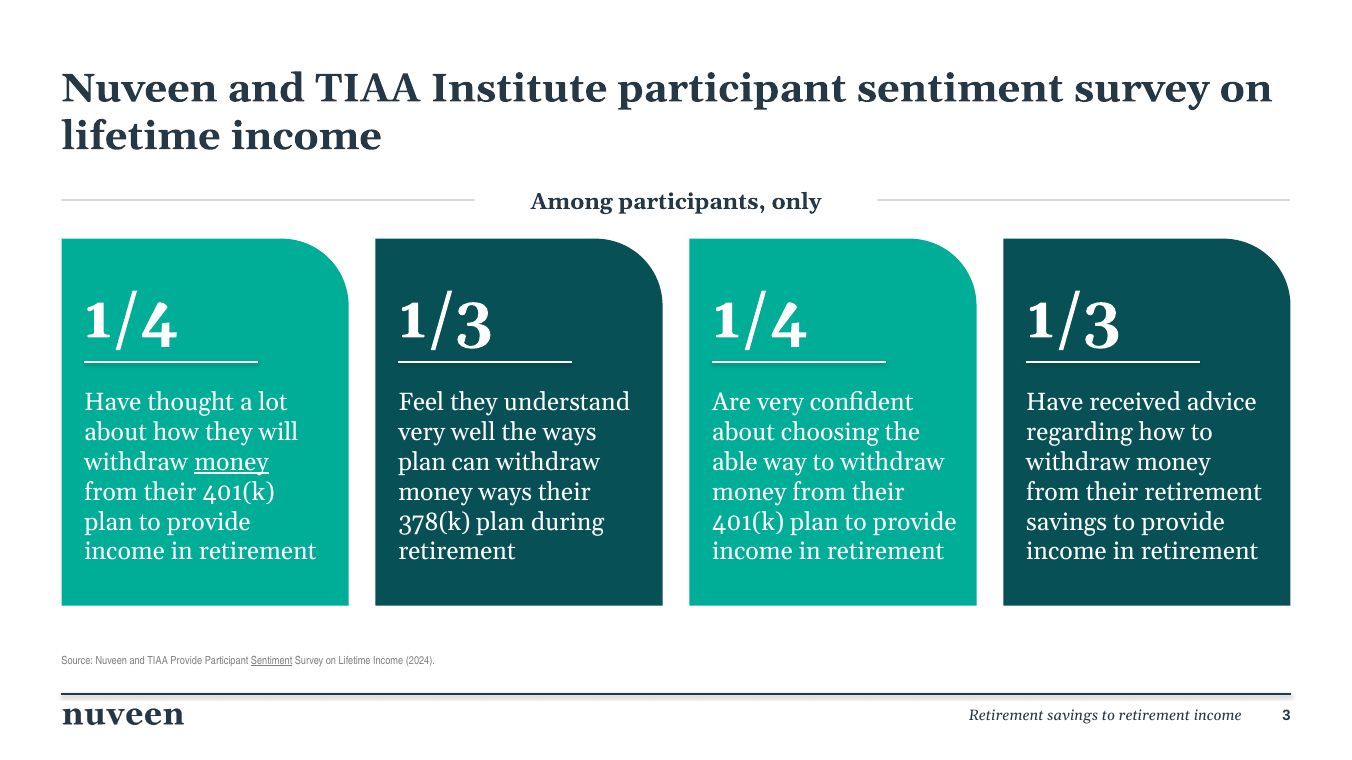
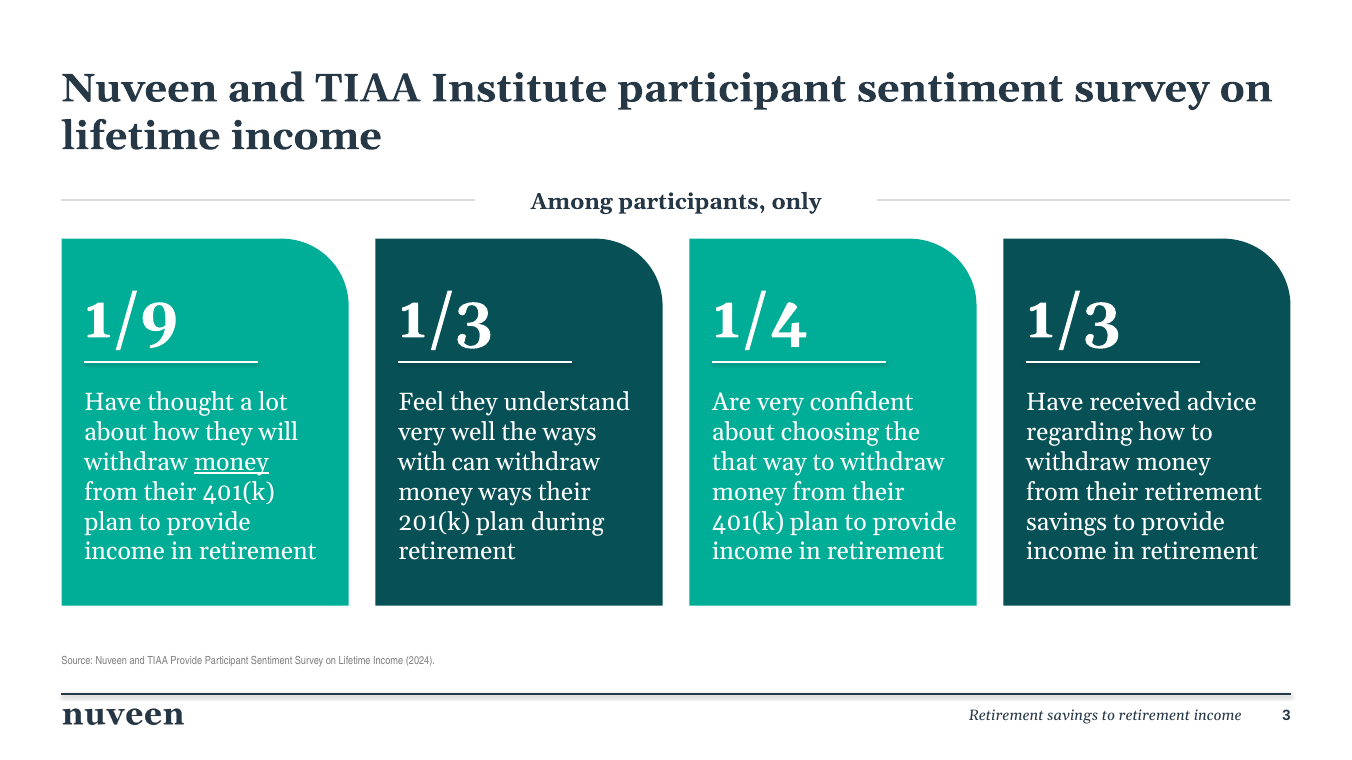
1/4 at (131, 318): 1/4 -> 1/9
plan at (422, 463): plan -> with
able: able -> that
378(k: 378(k -> 201(k
Sentiment at (272, 661) underline: present -> none
